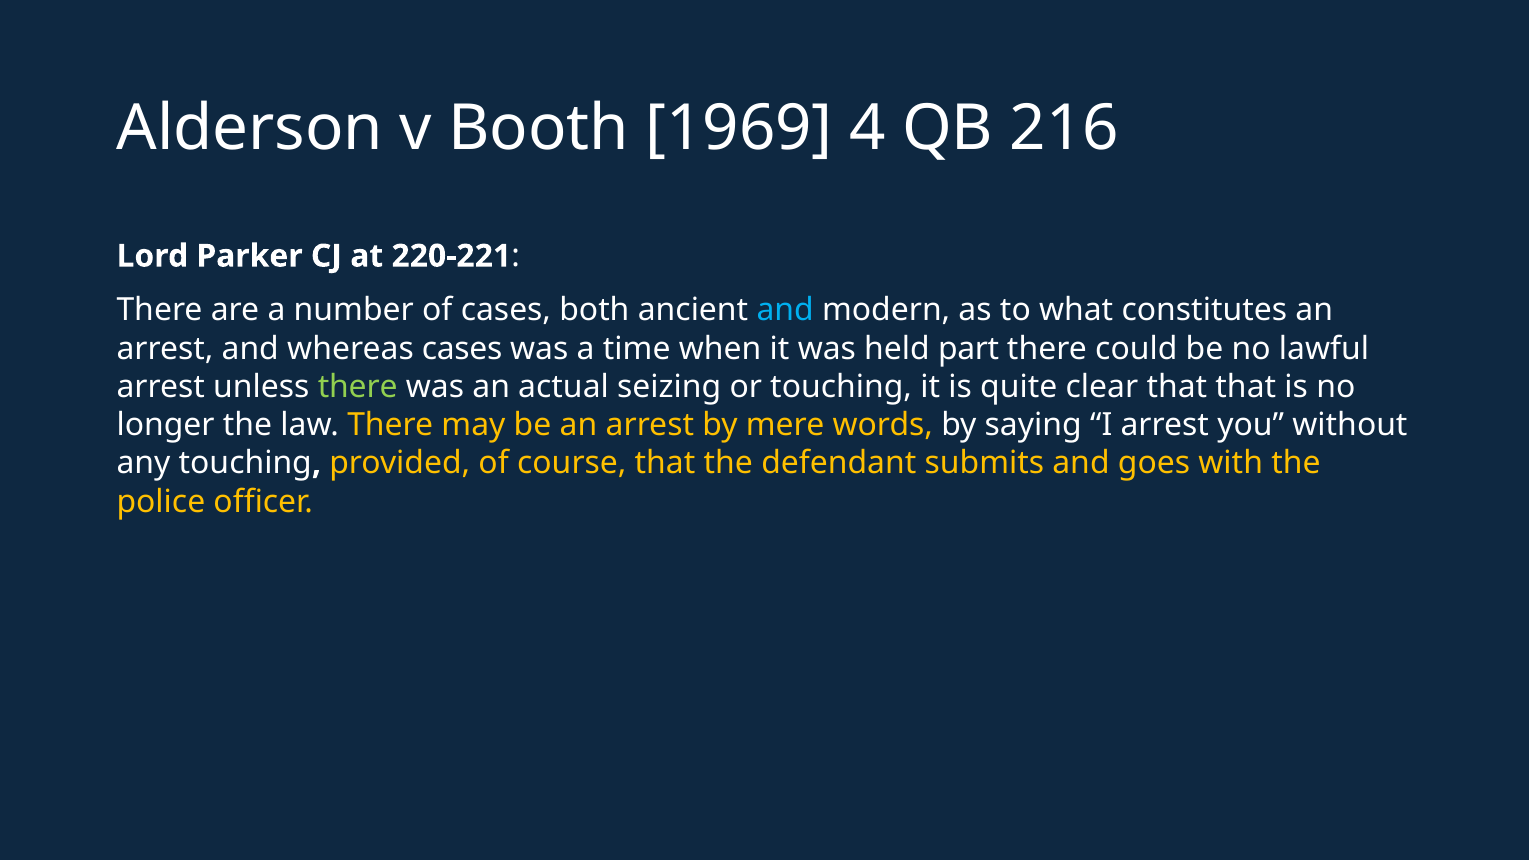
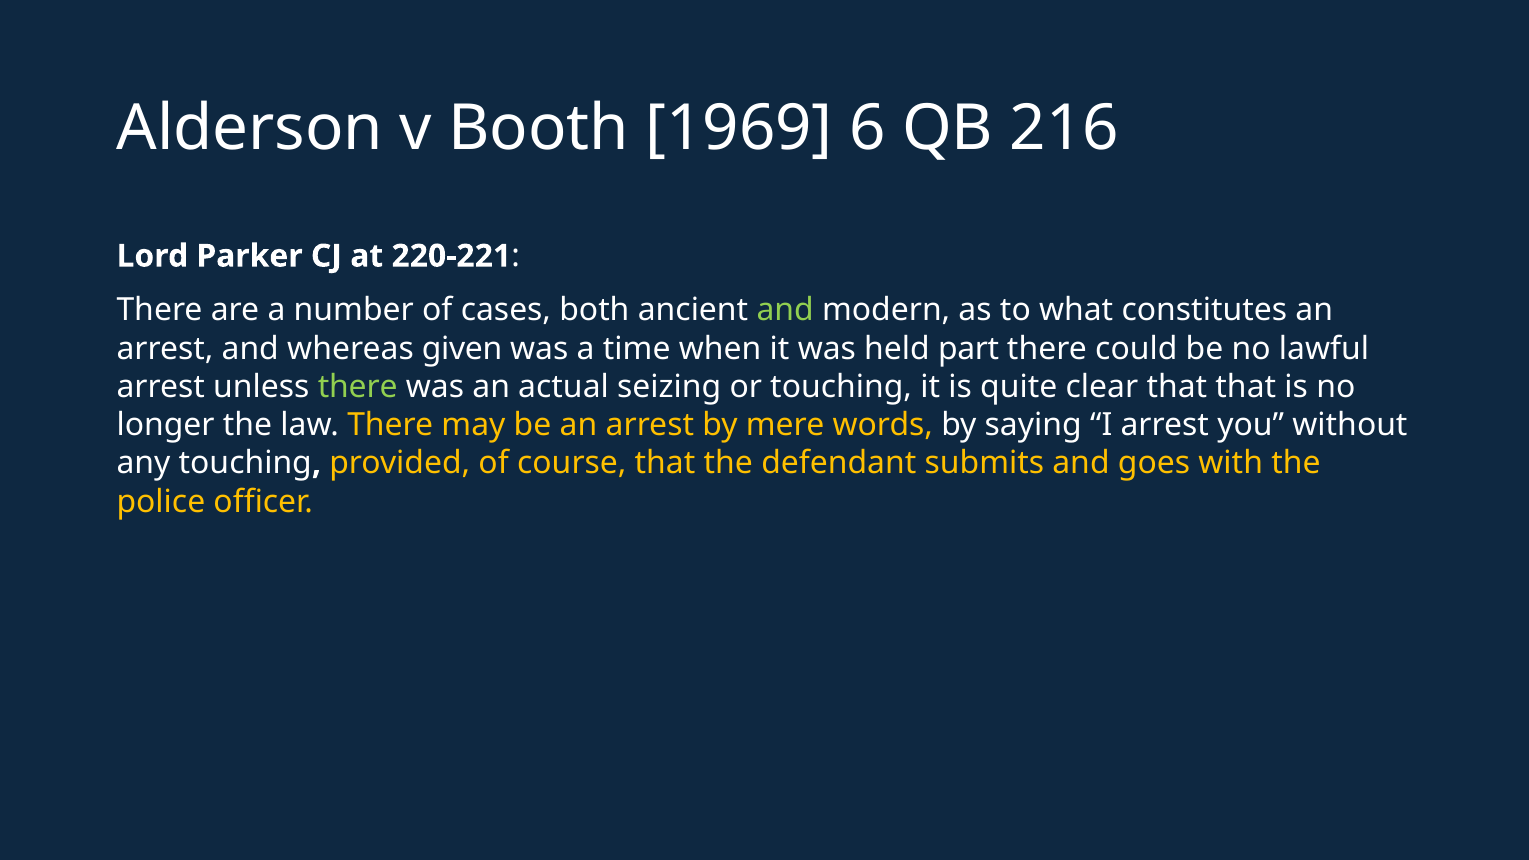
4: 4 -> 6
and at (785, 310) colour: light blue -> light green
whereas cases: cases -> given
